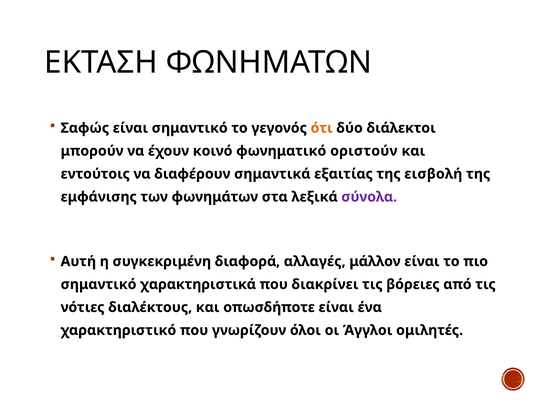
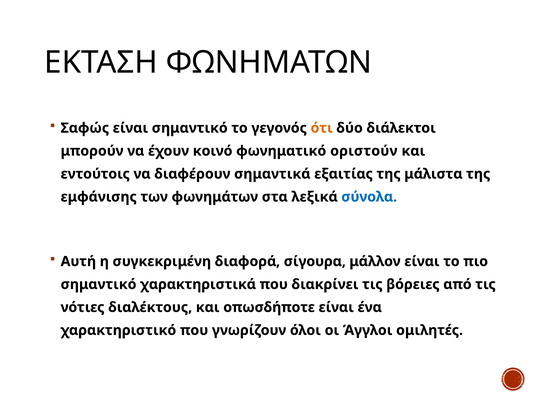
εισβολή: εισβολή -> μάλιστα
σύνολα colour: purple -> blue
αλλαγές: αλλαγές -> σίγουρα
